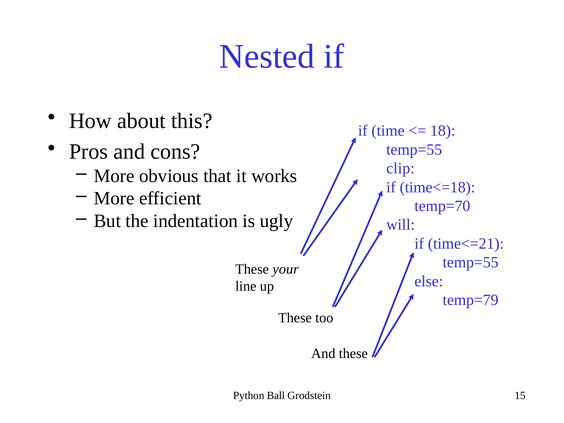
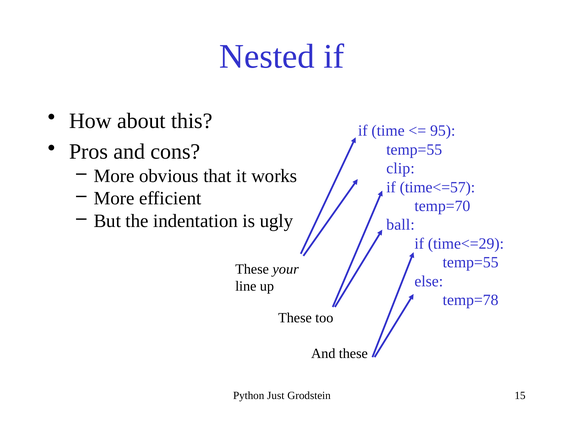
18: 18 -> 95
time<=18: time<=18 -> time<=57
will: will -> ball
time<=21: time<=21 -> time<=29
temp=79: temp=79 -> temp=78
Ball: Ball -> Just
